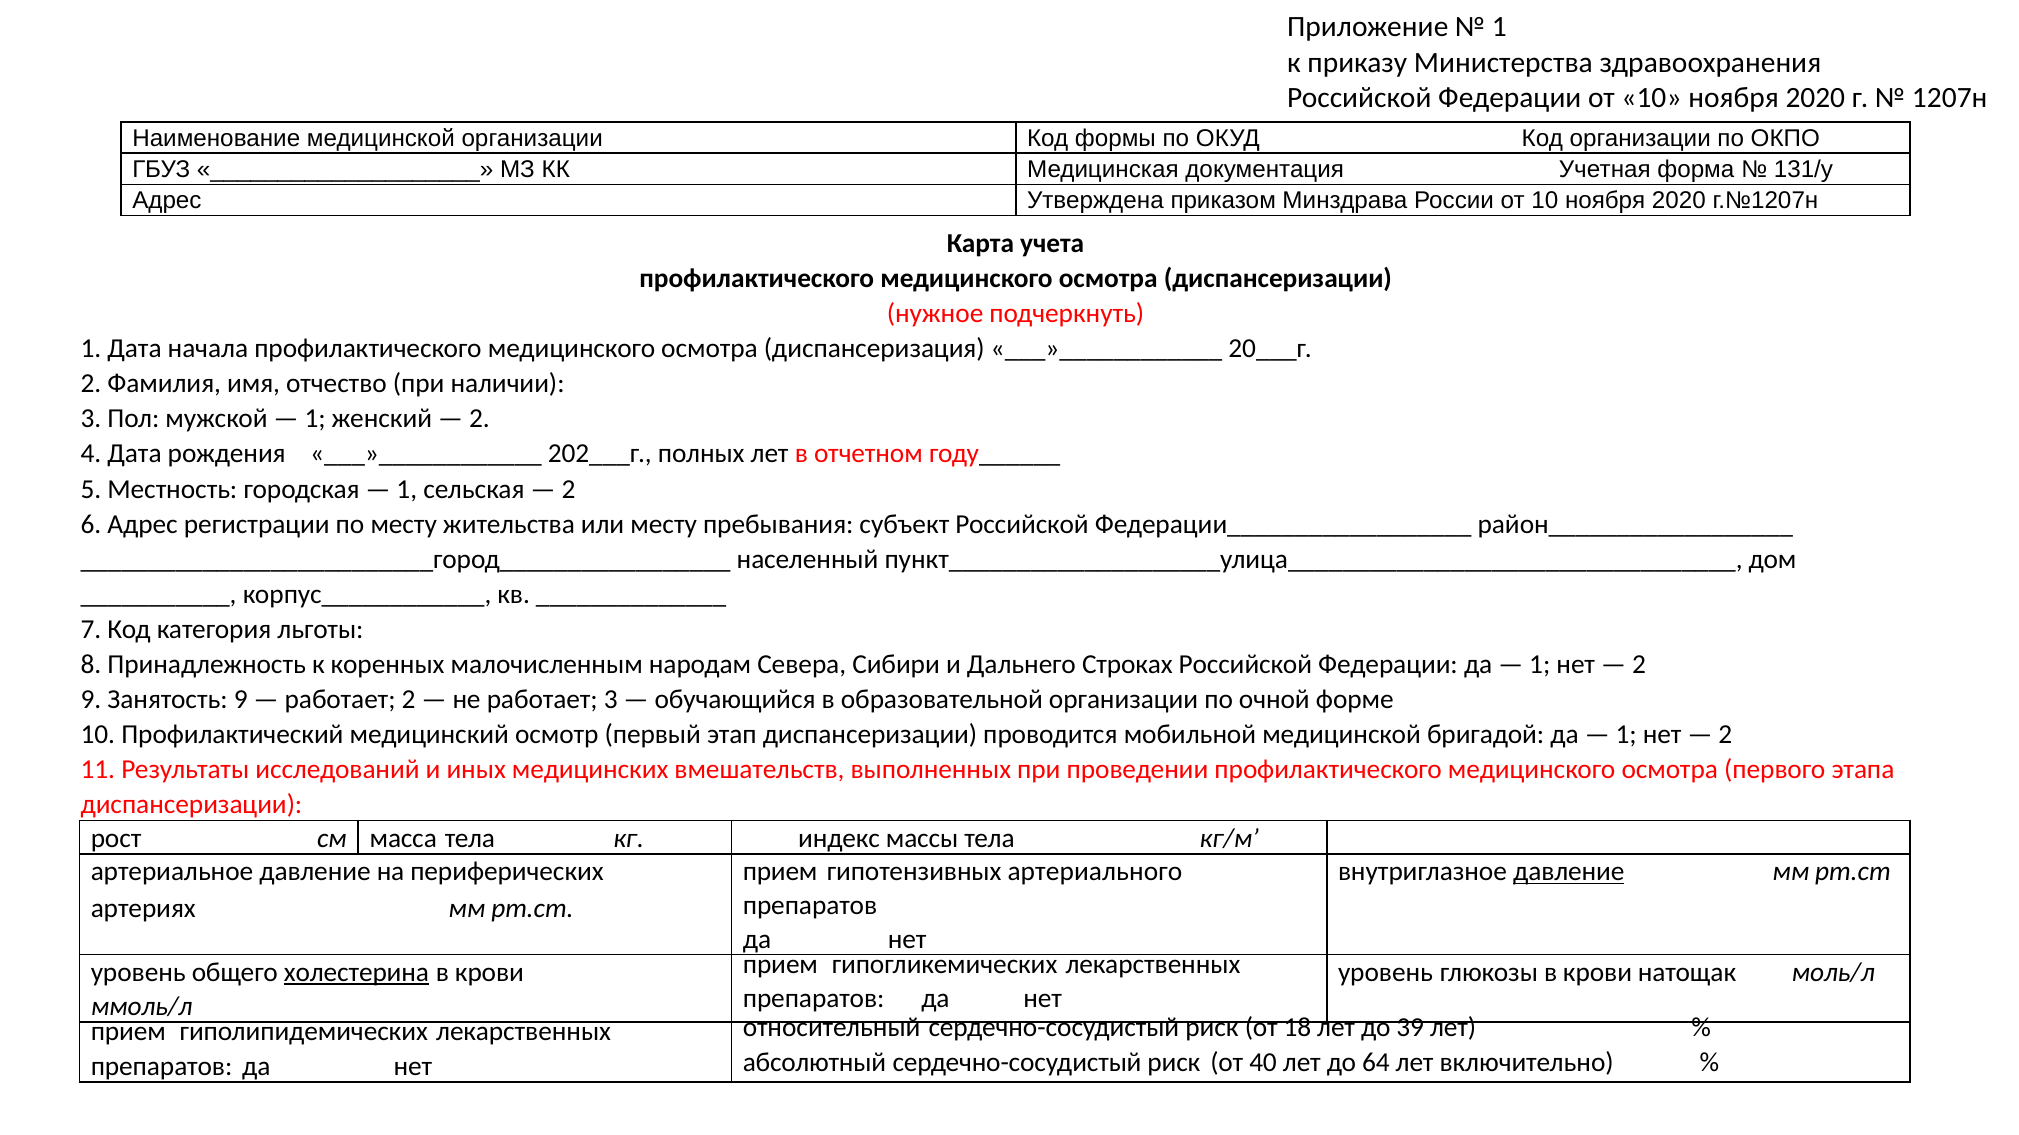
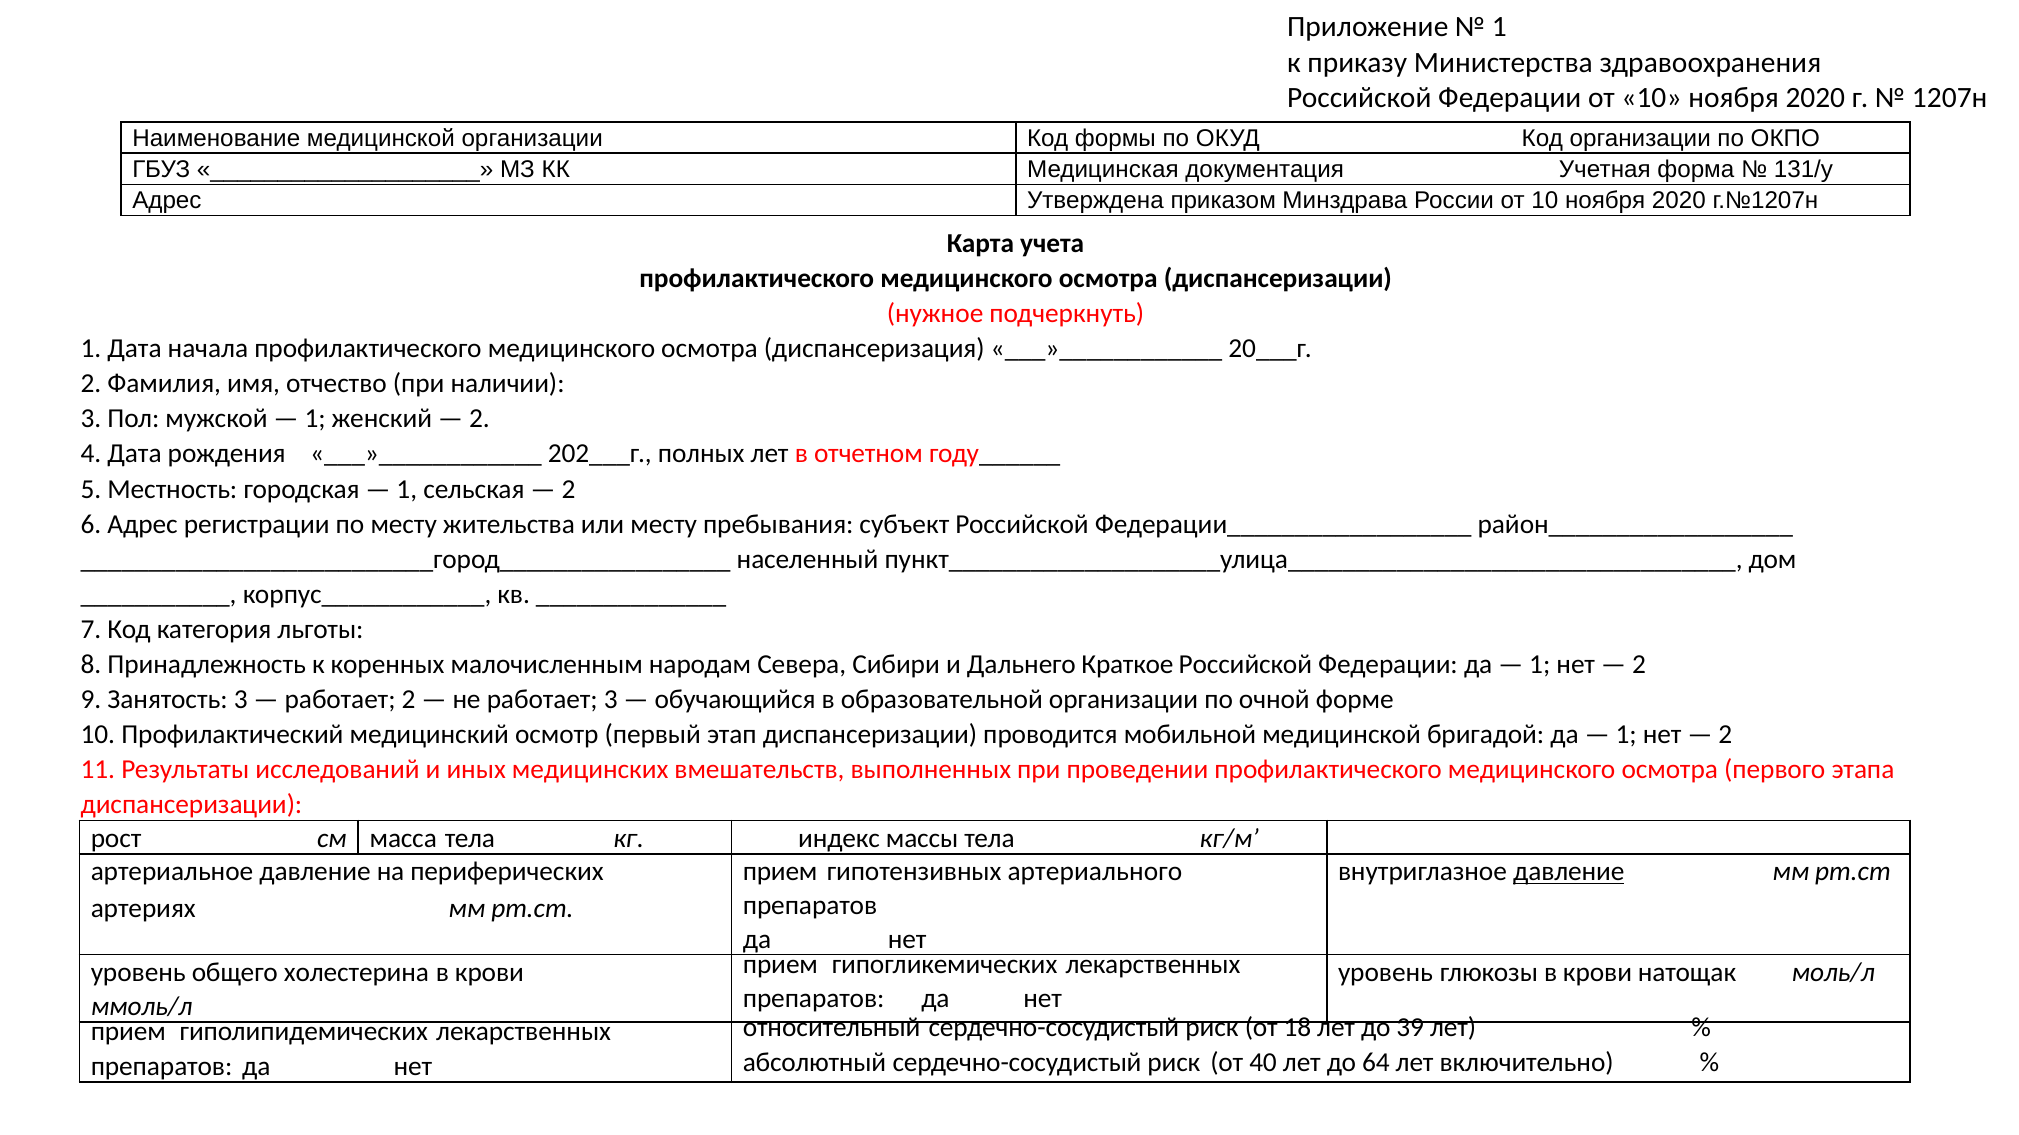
Строках: Строках -> Краткое
Занятость 9: 9 -> 3
холестерина underline: present -> none
